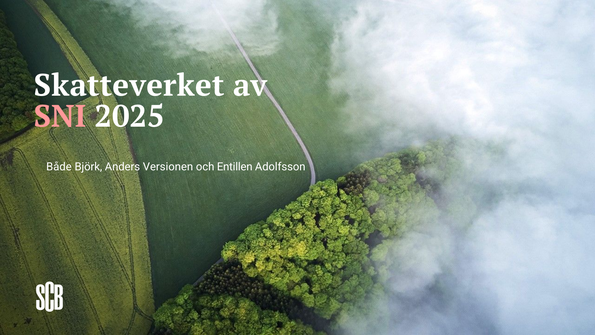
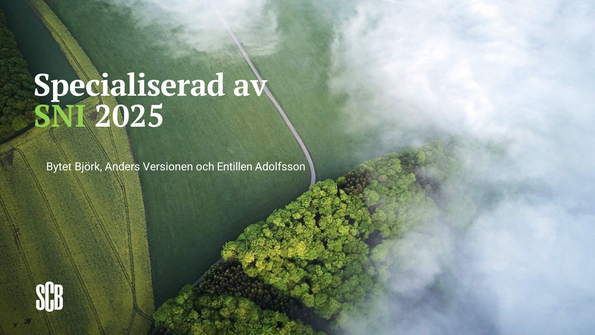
Skatteverket: Skatteverket -> Specialiserad
SNI colour: pink -> light green
Både: Både -> Bytet
